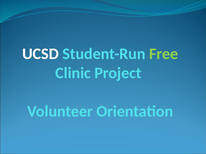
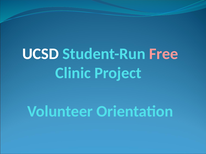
Free colour: light green -> pink
